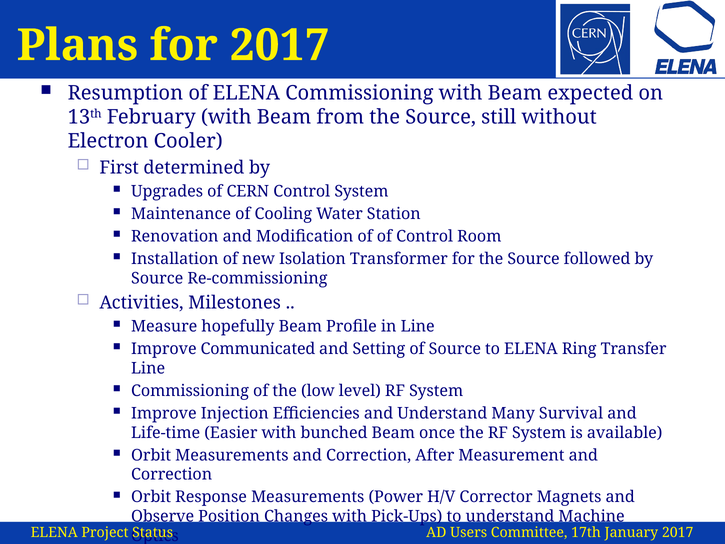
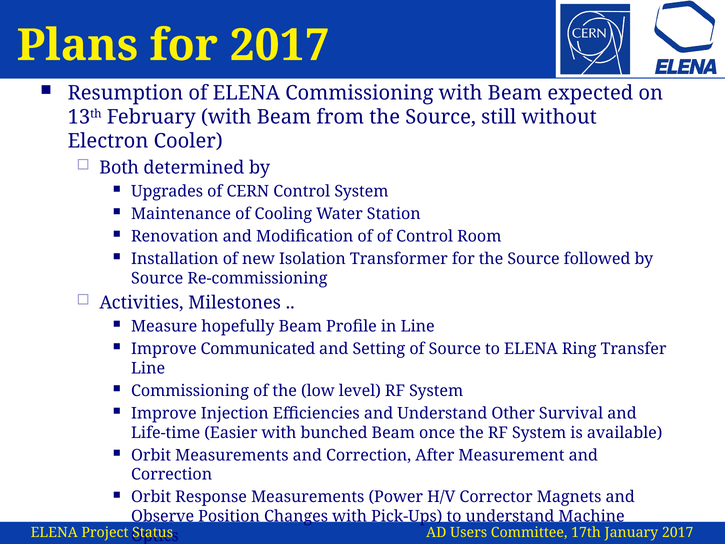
First: First -> Both
Many: Many -> Other
